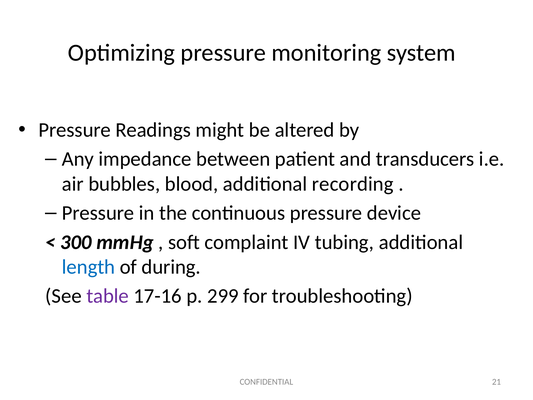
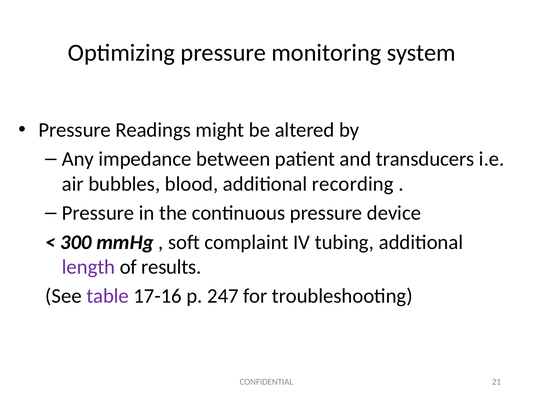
length colour: blue -> purple
during: during -> results
299: 299 -> 247
